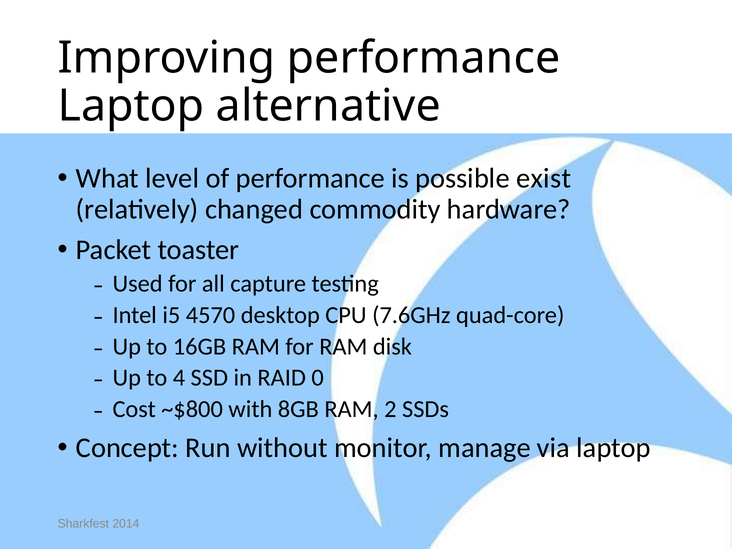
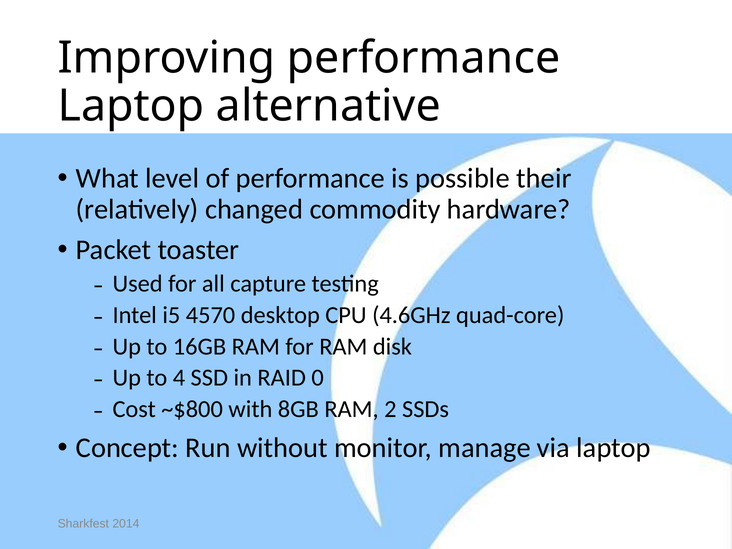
exist: exist -> their
7.6GHz: 7.6GHz -> 4.6GHz
